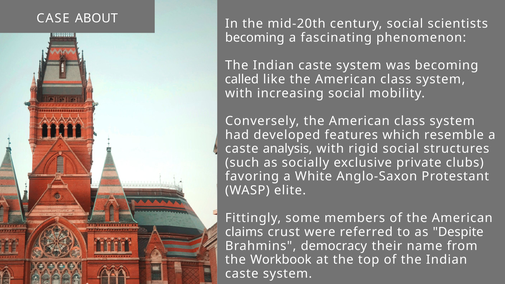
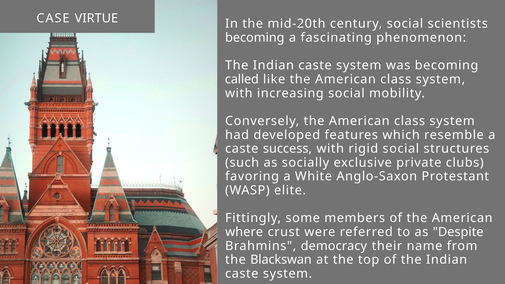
ABOUT: ABOUT -> VIRTUE
analysis: analysis -> success
claims: claims -> where
Workbook: Workbook -> Blackswan
